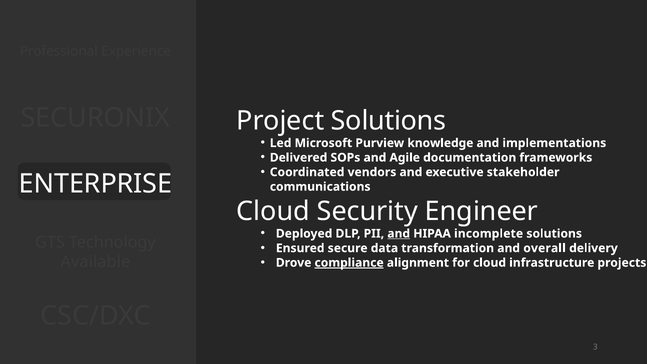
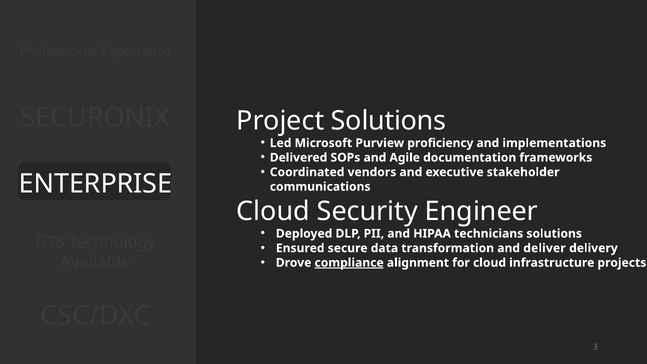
knowledge: knowledge -> proficiency
and at (399, 234) underline: present -> none
incomplete: incomplete -> technicians
overall: overall -> deliver
